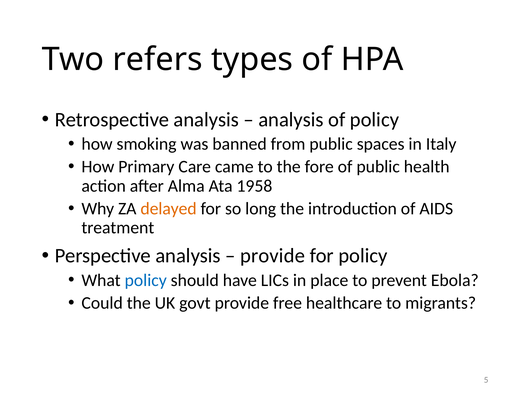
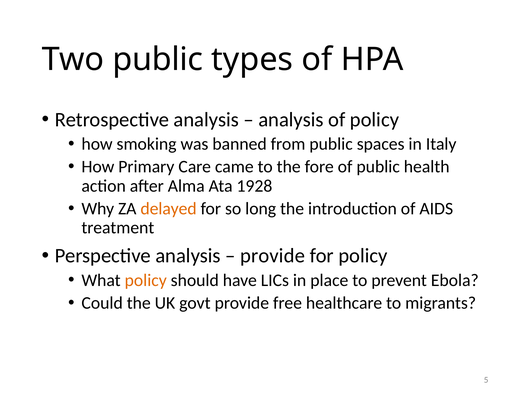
Two refers: refers -> public
1958: 1958 -> 1928
policy at (146, 280) colour: blue -> orange
